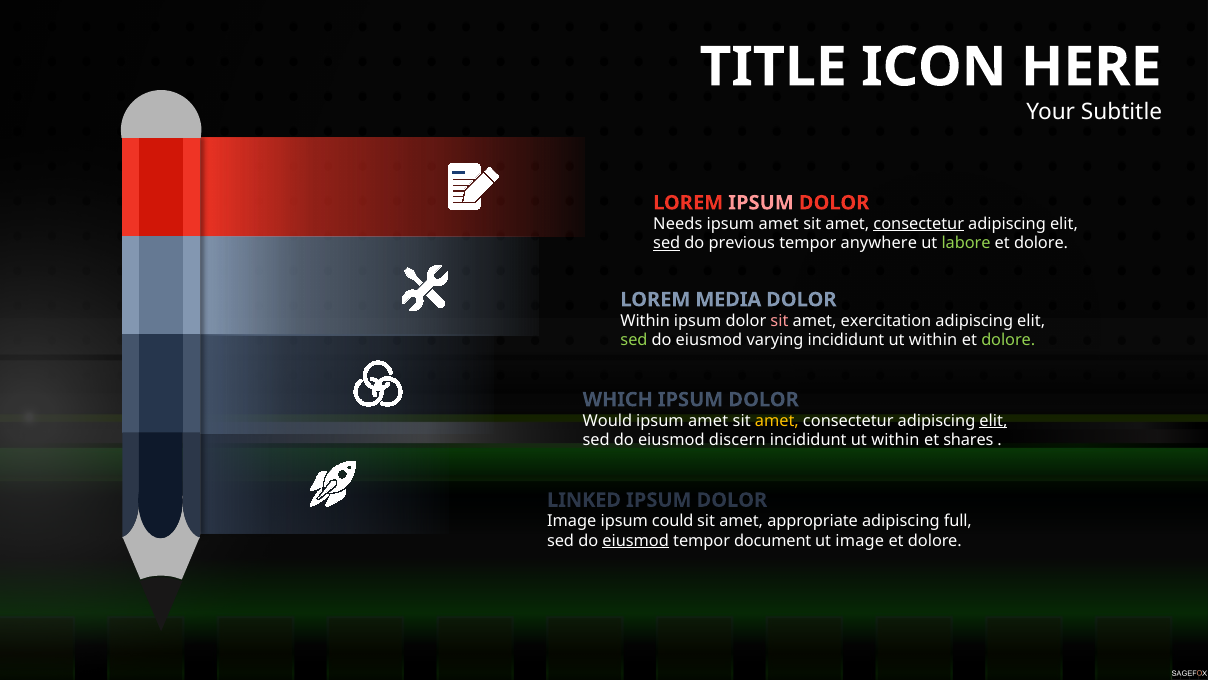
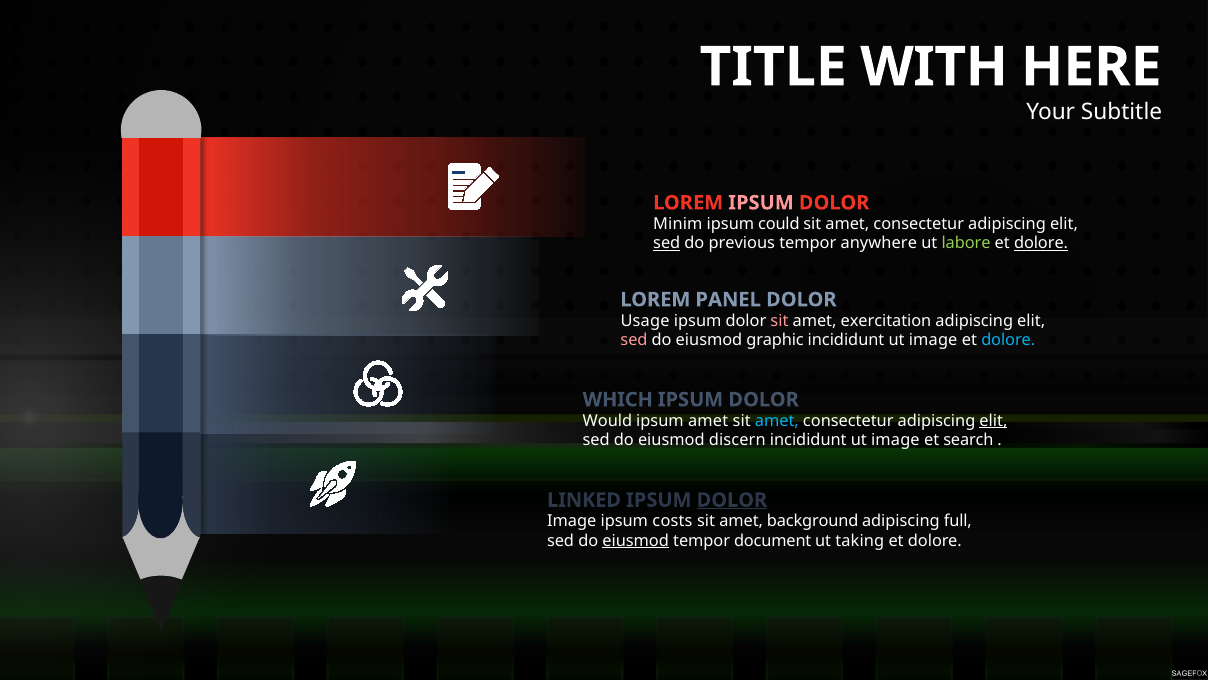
ICON: ICON -> WITH
Needs: Needs -> Minim
amet at (779, 224): amet -> could
consectetur at (919, 224) underline: present -> none
dolore at (1041, 243) underline: none -> present
MEDIA: MEDIA -> PANEL
Within at (645, 320): Within -> Usage
sed at (634, 340) colour: light green -> pink
varying: varying -> graphic
within at (933, 340): within -> image
dolore at (1008, 340) colour: light green -> light blue
amet at (777, 420) colour: yellow -> light blue
within at (895, 440): within -> image
shares: shares -> search
DOLOR at (732, 500) underline: none -> present
could: could -> costs
appropriate: appropriate -> background
ut image: image -> taking
